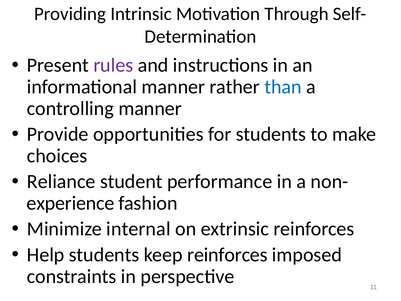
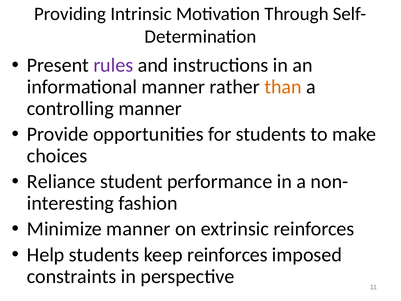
than colour: blue -> orange
experience: experience -> interesting
Minimize internal: internal -> manner
